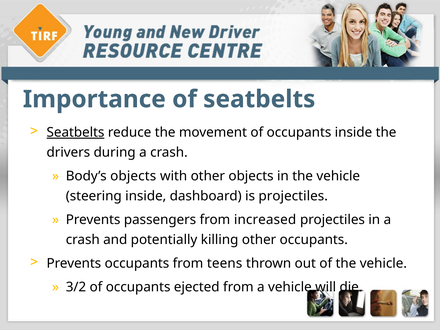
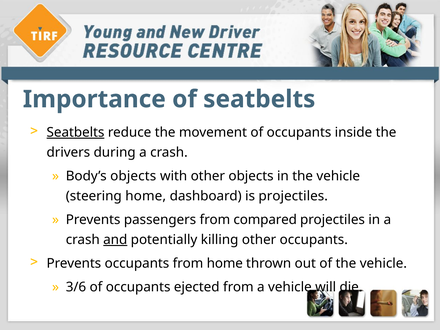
steering inside: inside -> home
increased: increased -> compared
and underline: none -> present
from teens: teens -> home
3/2: 3/2 -> 3/6
